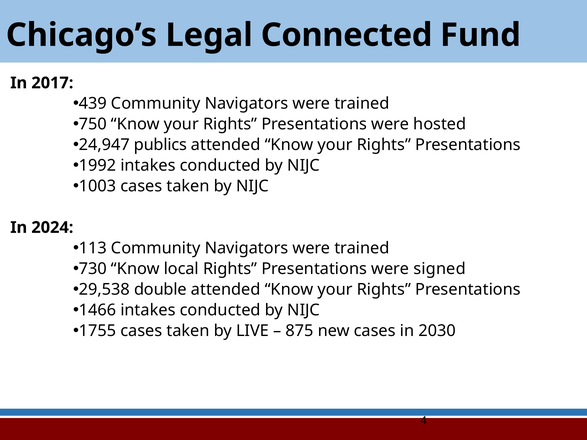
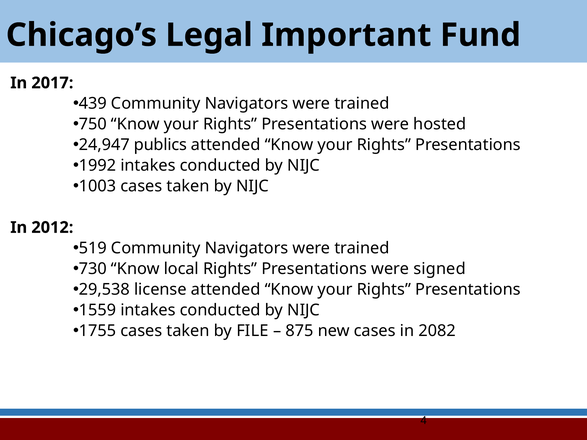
Connected: Connected -> Important
2024: 2024 -> 2012
113: 113 -> 519
double: double -> license
1466: 1466 -> 1559
LIVE: LIVE -> FILE
2030: 2030 -> 2082
